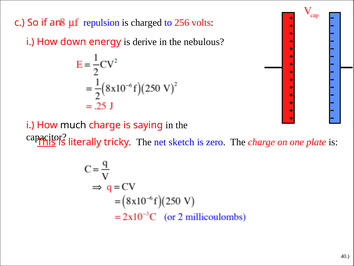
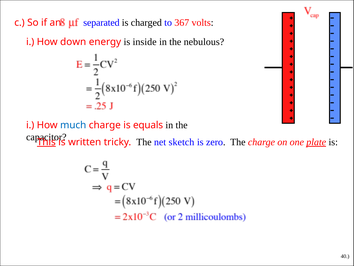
repulsion: repulsion -> separated
256: 256 -> 367
derive: derive -> inside
much colour: black -> blue
saying: saying -> equals
literally: literally -> written
plate underline: none -> present
